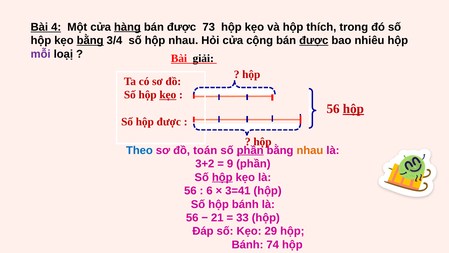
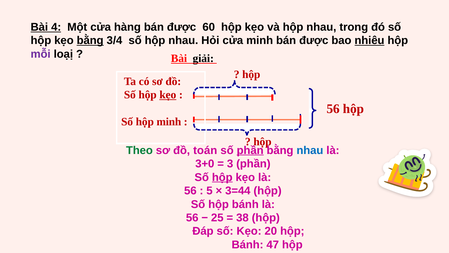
hàng underline: present -> none
73: 73 -> 60
và hộp thích: thích -> nhau
cửa cộng: cộng -> minh
được at (314, 40) underline: present -> none
nhiêu underline: none -> present
hộp at (353, 109) underline: present -> none
hộp được: được -> minh
Theo colour: blue -> green
nhau at (310, 150) colour: orange -> blue
3+2: 3+2 -> 3+0
9: 9 -> 3
6: 6 -> 5
3=41: 3=41 -> 3=44
21: 21 -> 25
33: 33 -> 38
29: 29 -> 20
74: 74 -> 47
